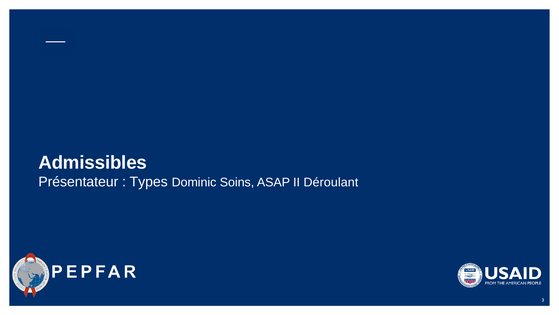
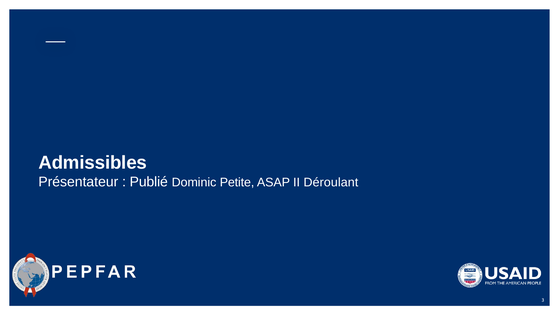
Types: Types -> Publié
Soins: Soins -> Petite
